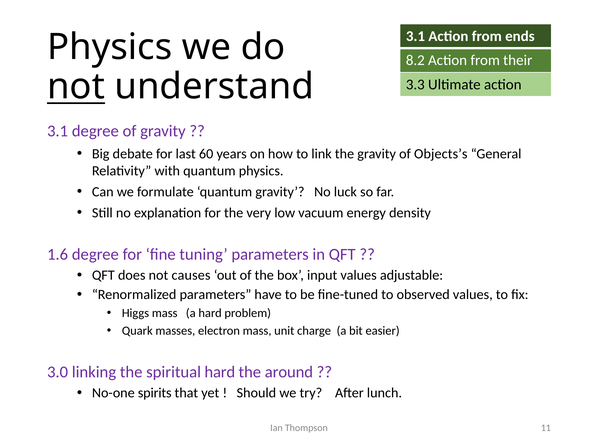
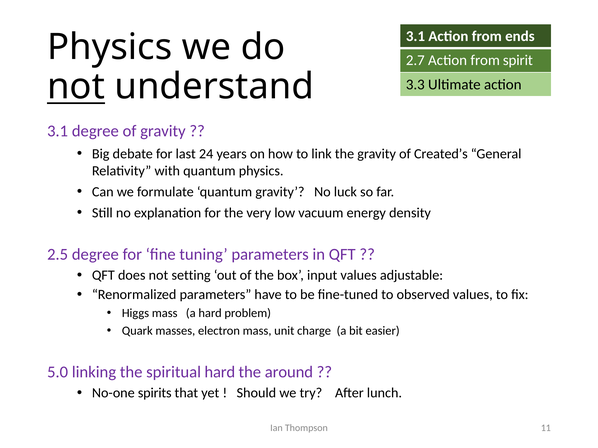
8.2: 8.2 -> 2.7
their: their -> spirit
60: 60 -> 24
Objects’s: Objects’s -> Created’s
1.6: 1.6 -> 2.5
causes: causes -> setting
3.0: 3.0 -> 5.0
